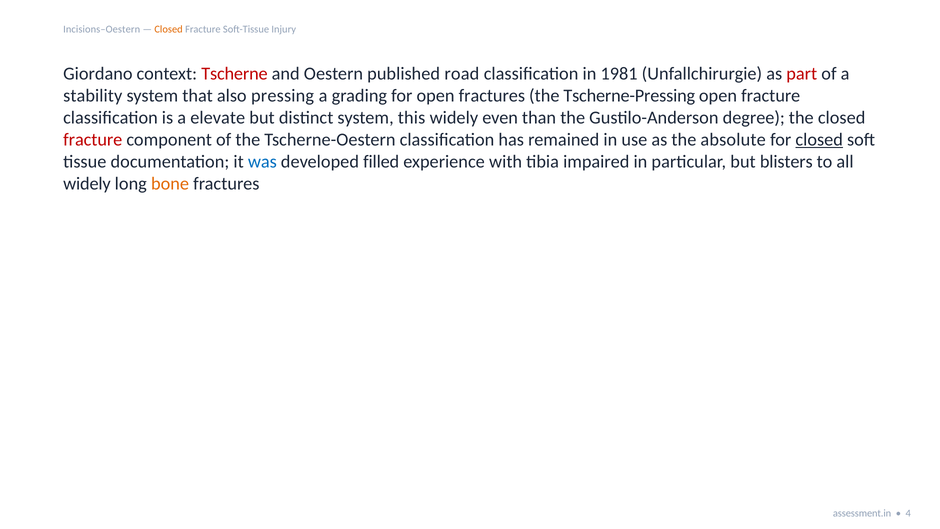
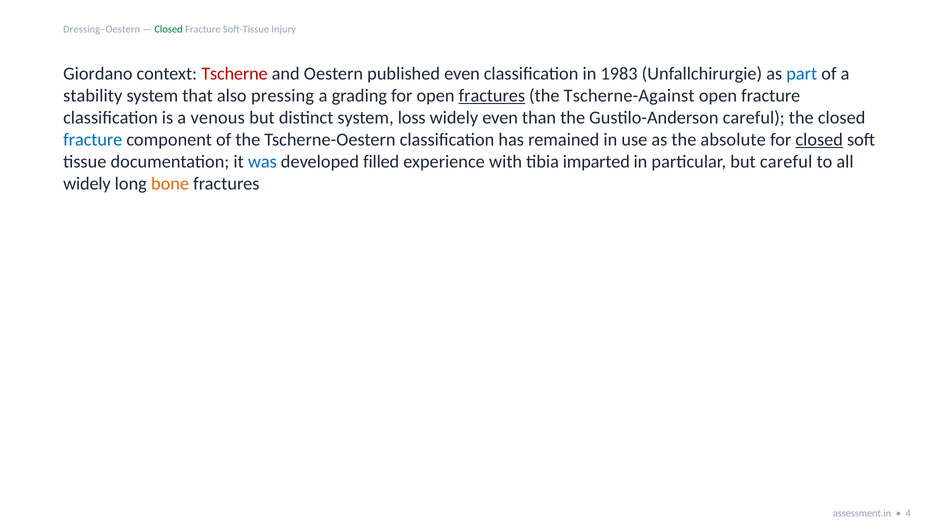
Incisions–Oestern: Incisions–Oestern -> Dressing–Oestern
Closed at (169, 29) colour: orange -> green
published road: road -> even
1981: 1981 -> 1983
part colour: red -> blue
fractures at (492, 96) underline: none -> present
Tscherne-Pressing: Tscherne-Pressing -> Tscherne-Against
elevate: elevate -> venous
this: this -> loss
Gustilo-Anderson degree: degree -> careful
fracture at (93, 140) colour: red -> blue
impaired: impaired -> imparted
but blisters: blisters -> careful
